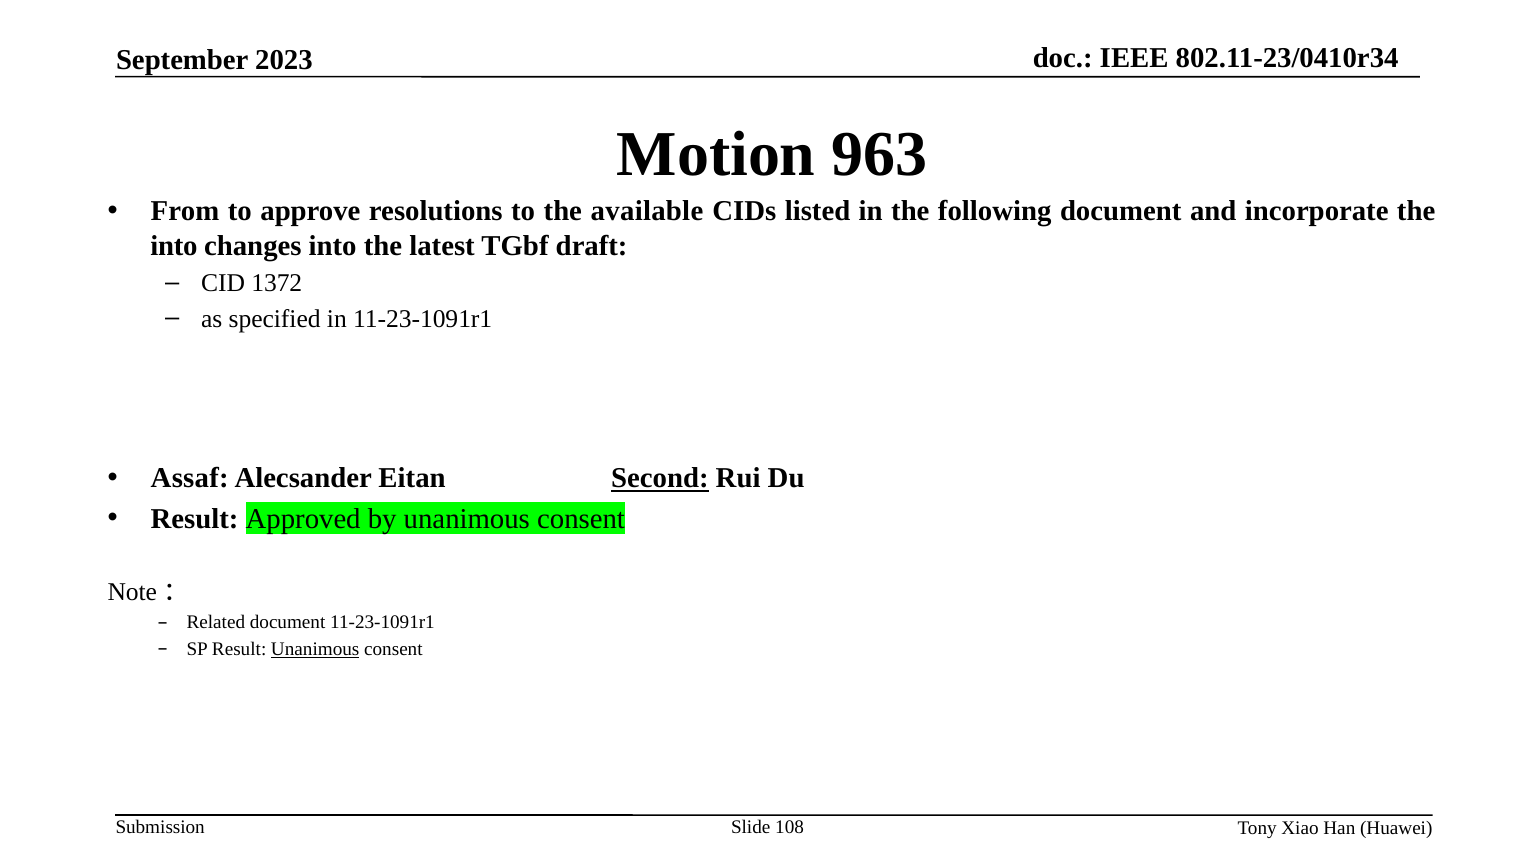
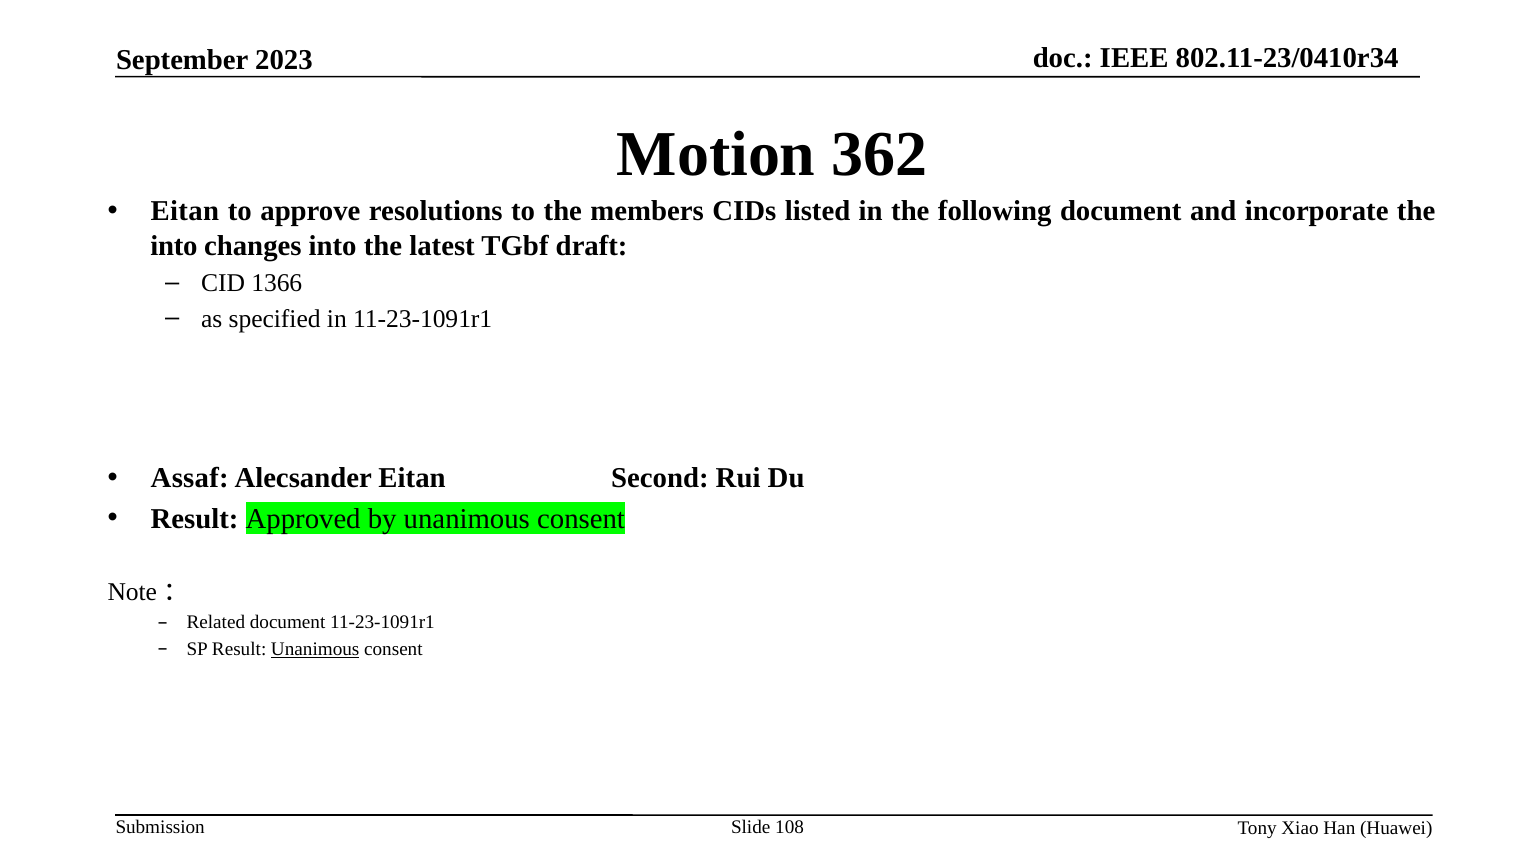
963: 963 -> 362
From at (185, 211): From -> Eitan
available: available -> members
1372: 1372 -> 1366
Second underline: present -> none
